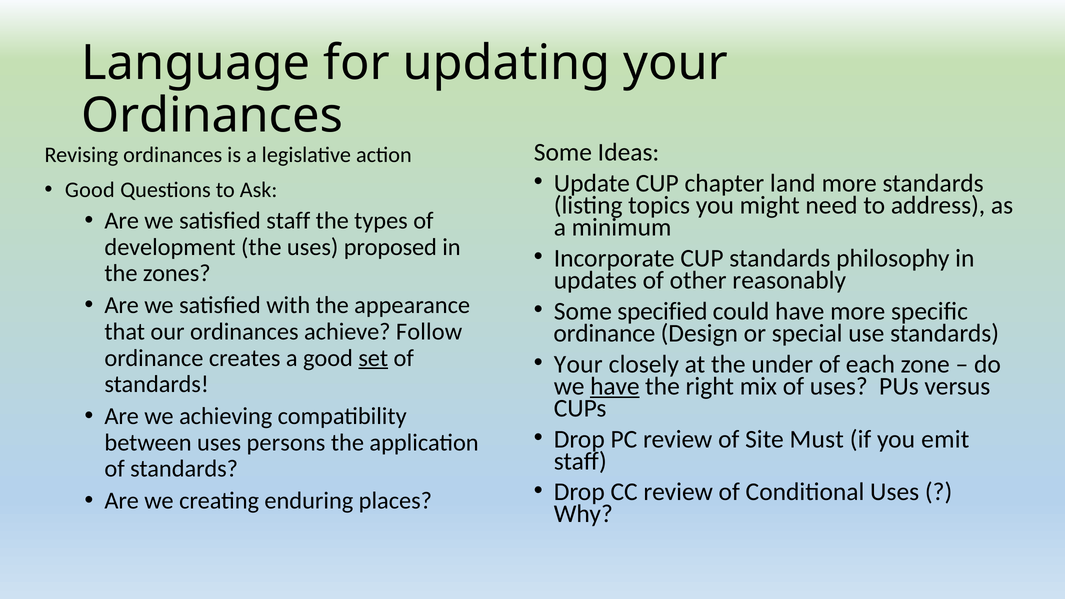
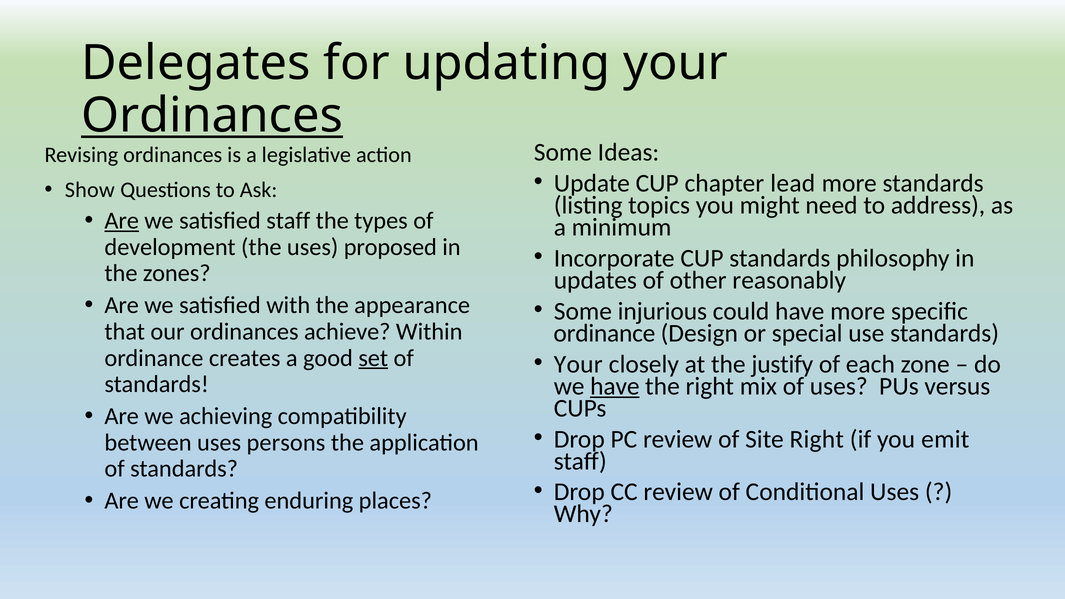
Language: Language -> Delegates
Ordinances at (212, 116) underline: none -> present
land: land -> lead
Good at (90, 190): Good -> Show
Are at (122, 221) underline: none -> present
specified: specified -> injurious
Follow: Follow -> Within
under: under -> justify
Site Must: Must -> Right
